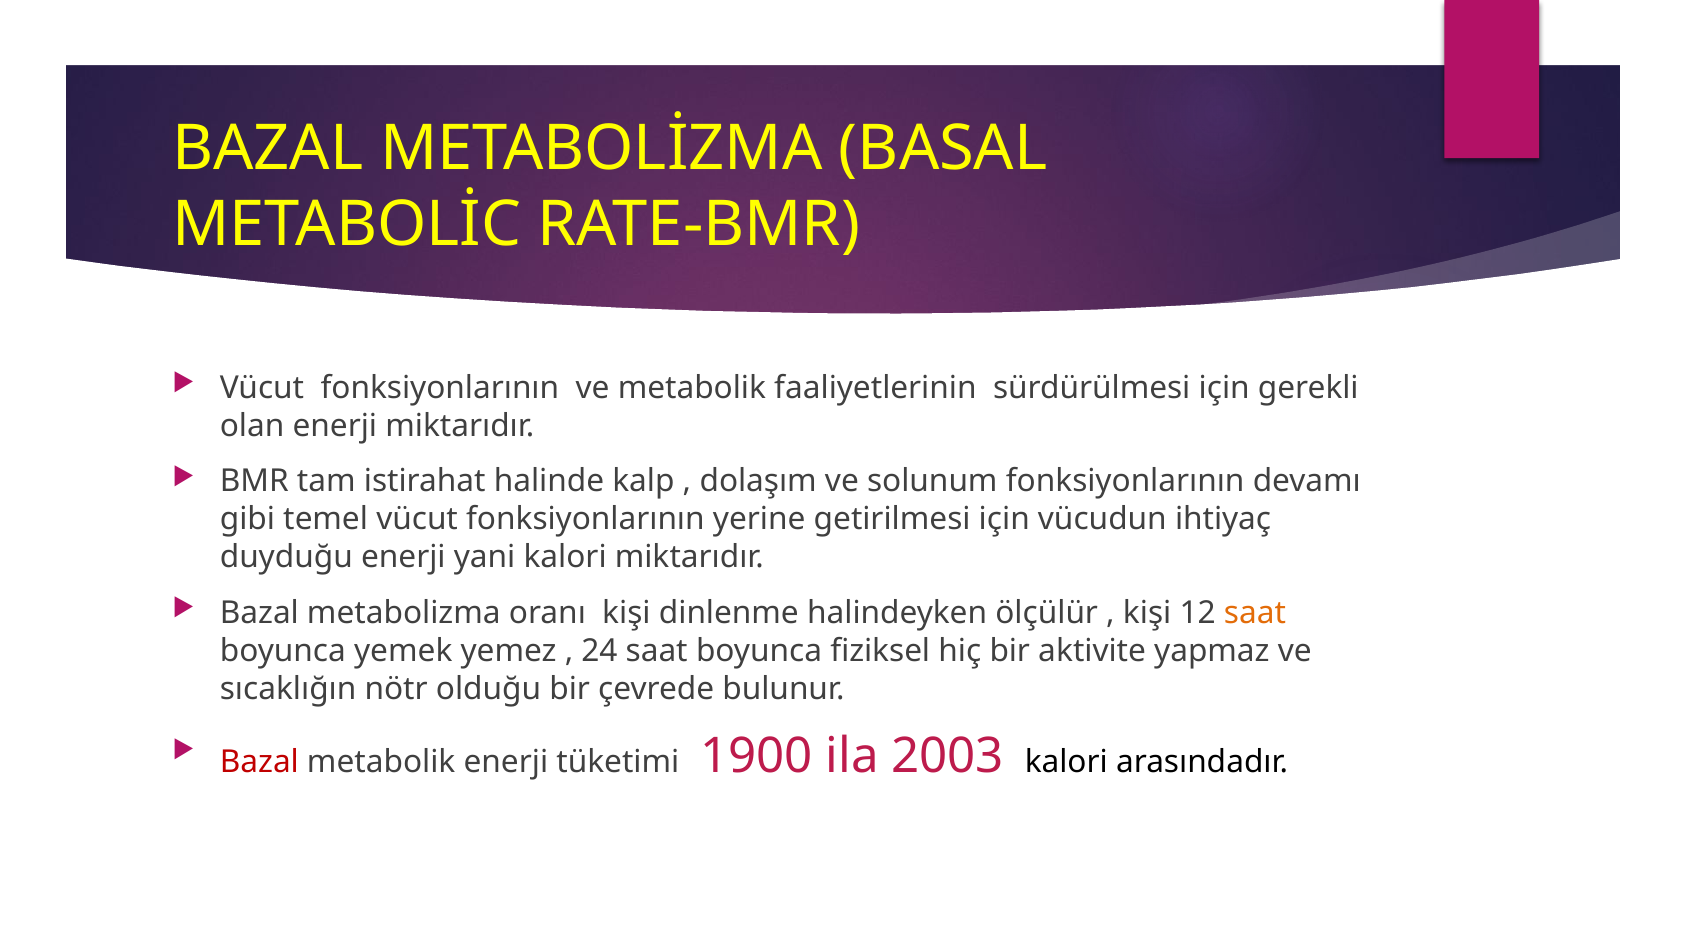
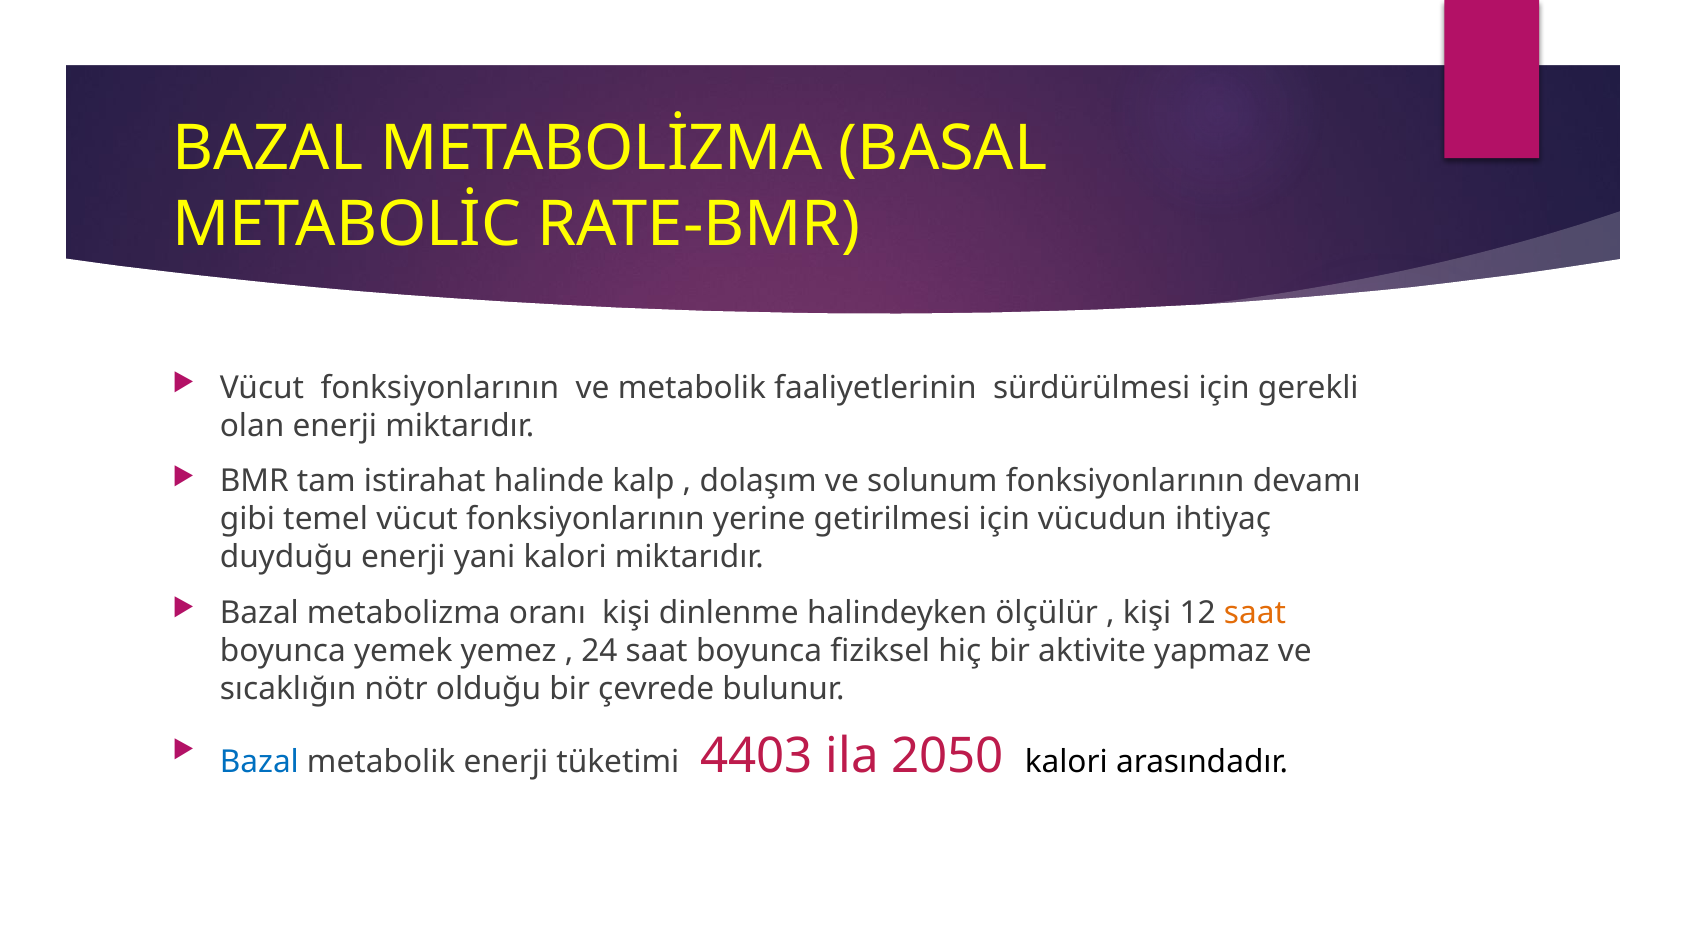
Bazal at (259, 762) colour: red -> blue
1900: 1900 -> 4403
2003: 2003 -> 2050
